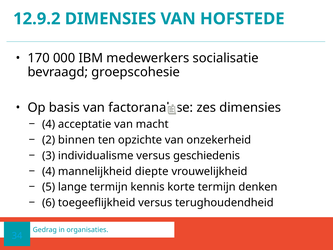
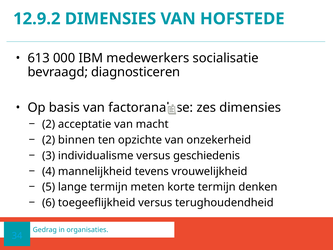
170: 170 -> 613
groepscohesie: groepscohesie -> diagnosticeren
4 at (49, 124): 4 -> 2
diepte: diepte -> tevens
kennis: kennis -> meten
